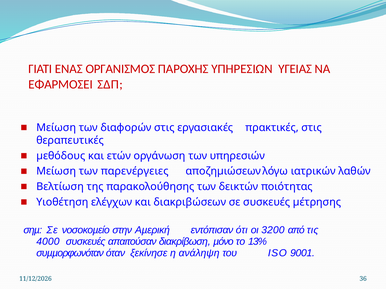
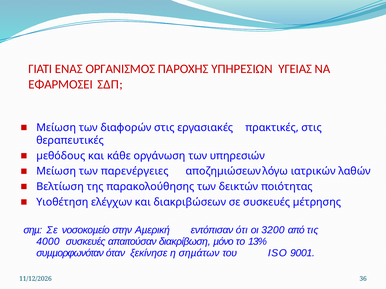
ετών: ετών -> κάθε
ανάληψη: ανάληψη -> σηµάτων
